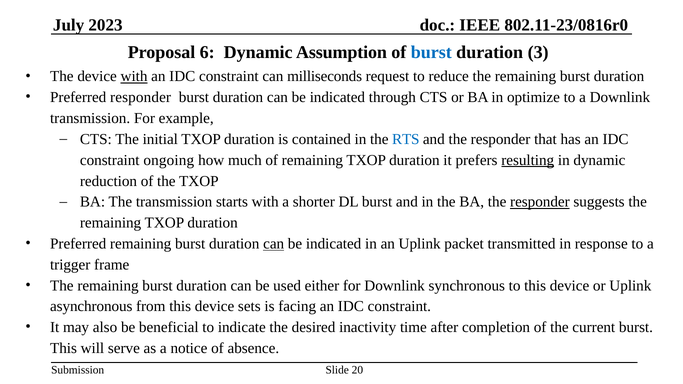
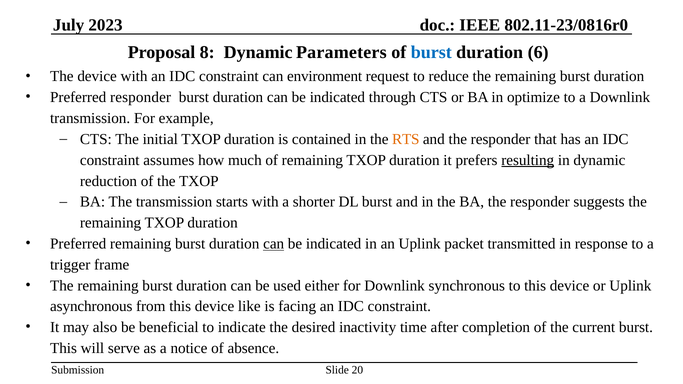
6: 6 -> 8
Assumption: Assumption -> Parameters
3: 3 -> 6
with at (134, 77) underline: present -> none
milliseconds: milliseconds -> environment
RTS colour: blue -> orange
ongoing: ongoing -> assumes
responder at (540, 202) underline: present -> none
sets: sets -> like
